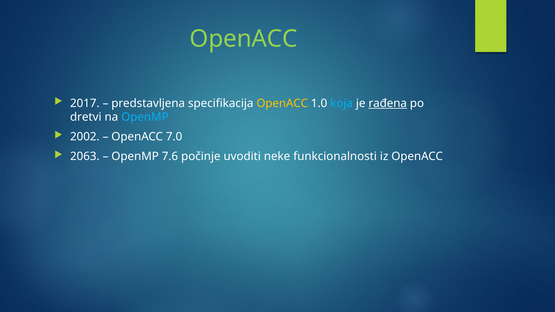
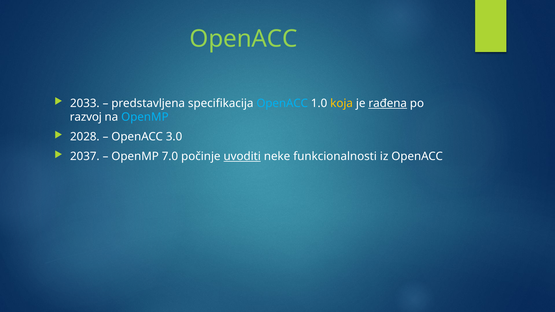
2017: 2017 -> 2033
OpenACC at (282, 103) colour: yellow -> light blue
koja colour: light blue -> yellow
dretvi: dretvi -> razvoj
2002: 2002 -> 2028
7.0: 7.0 -> 3.0
2063: 2063 -> 2037
7.6: 7.6 -> 7.0
uvoditi underline: none -> present
